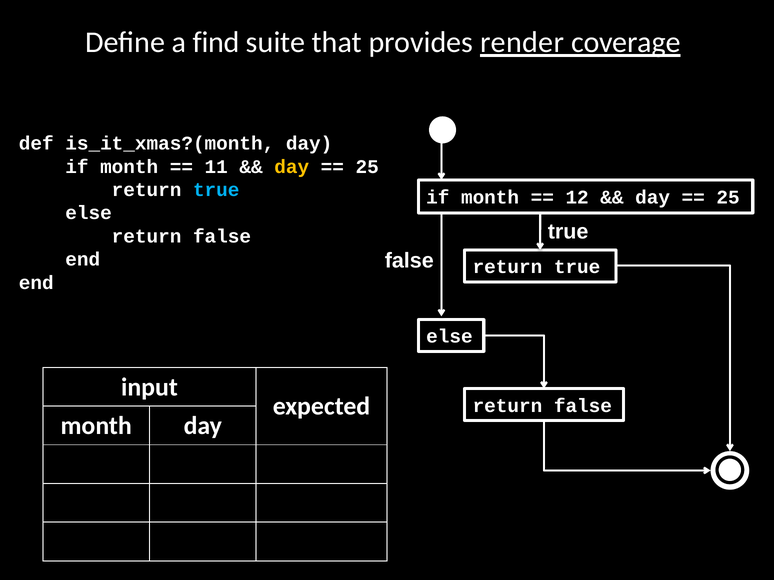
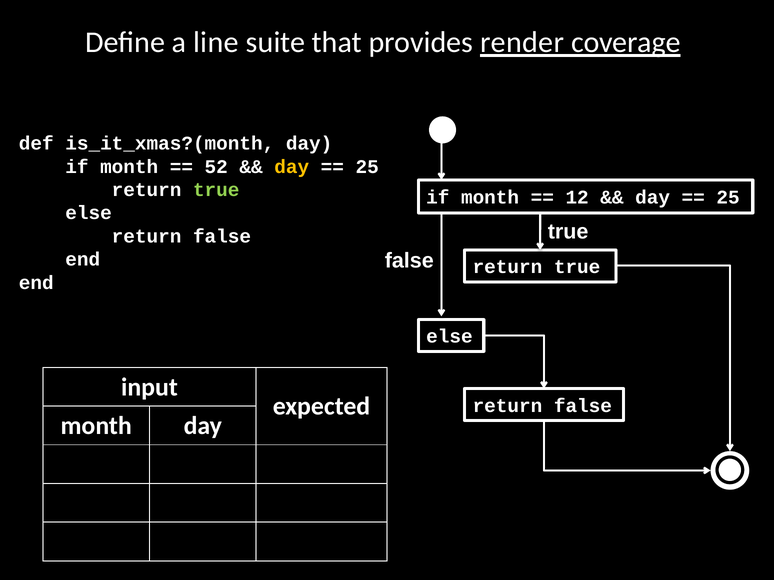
find: find -> line
11: 11 -> 52
true at (216, 190) colour: light blue -> light green
